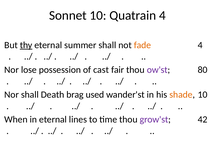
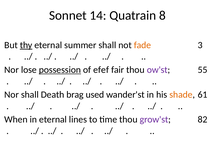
Sonnet 10: 10 -> 14
Quatrain 4: 4 -> 8
fade 4: 4 -> 3
possession underline: none -> present
cast: cast -> efef
80: 80 -> 55
shade 10: 10 -> 61
42: 42 -> 82
